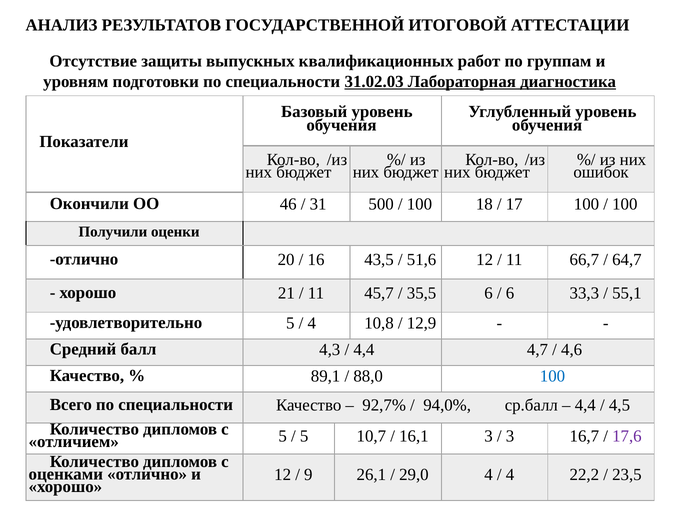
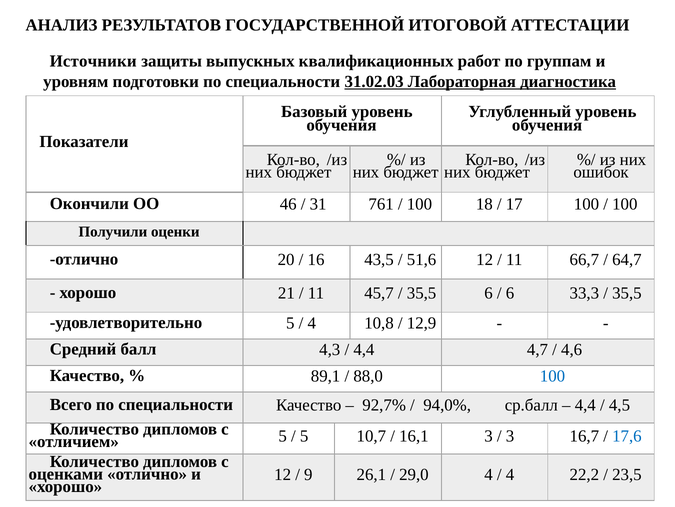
Отсутствие: Отсутствие -> Источники
500: 500 -> 761
55,1 at (627, 293): 55,1 -> 35,5
17,6 colour: purple -> blue
